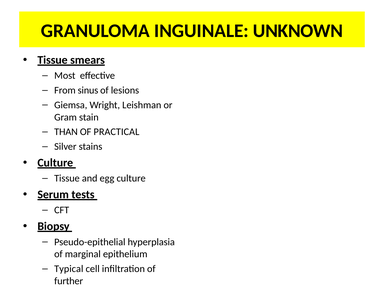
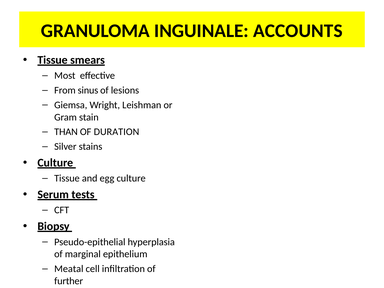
UNKNOWN: UNKNOWN -> ACCOUNTS
PRACTICAL: PRACTICAL -> DURATION
Typical: Typical -> Meatal
